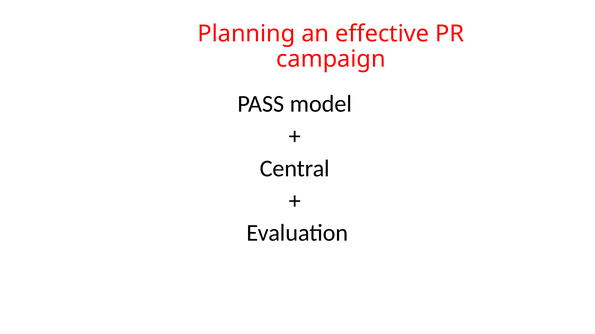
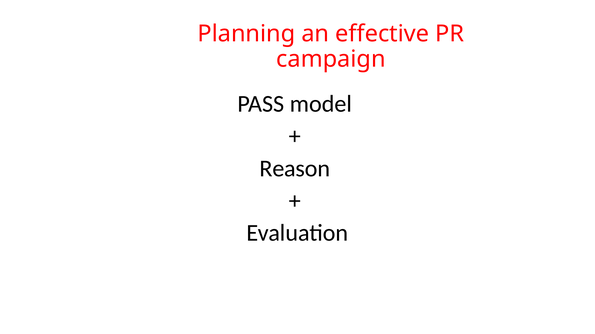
Central: Central -> Reason
